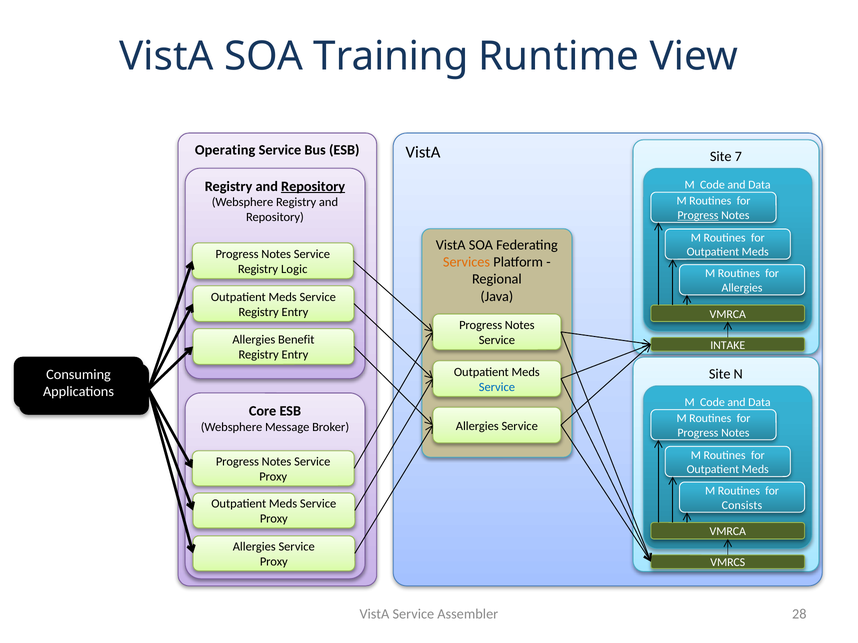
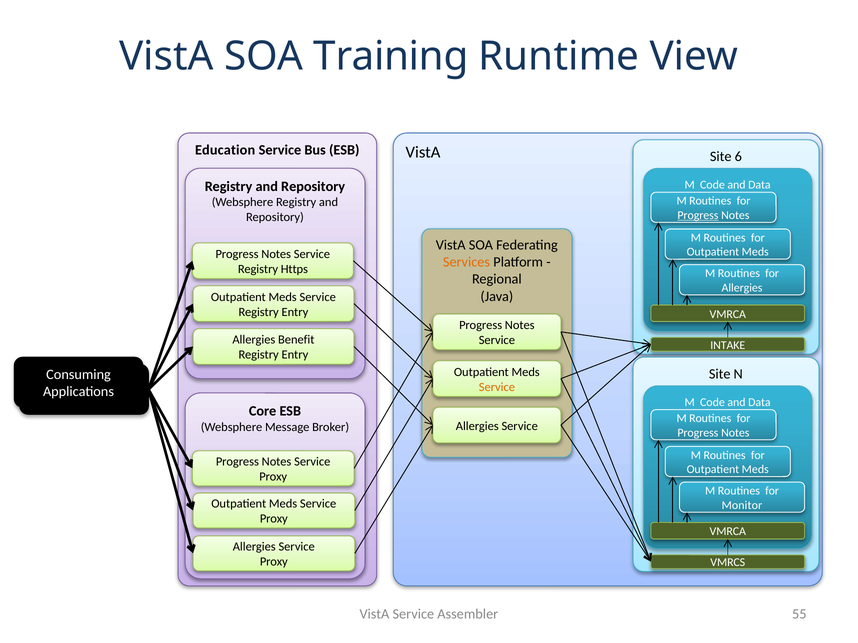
Operating: Operating -> Education
7: 7 -> 6
Repository at (313, 187) underline: present -> none
Logic: Logic -> Https
Service at (497, 387) colour: blue -> orange
Consists: Consists -> Monitor
28: 28 -> 55
